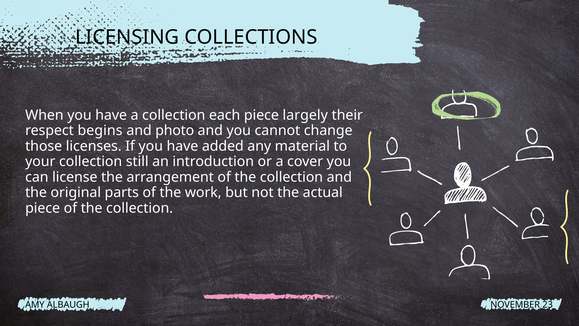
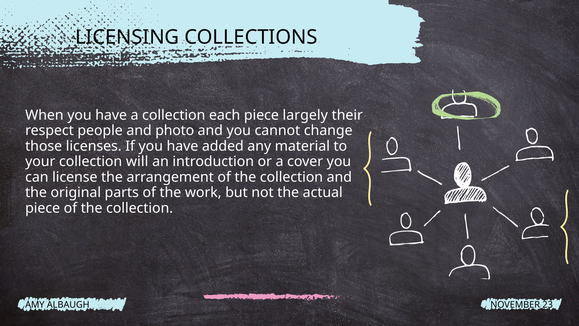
begins: begins -> people
still: still -> will
